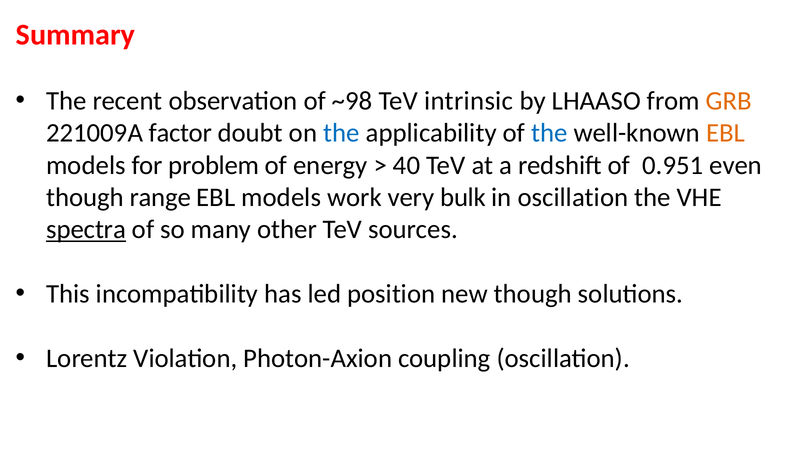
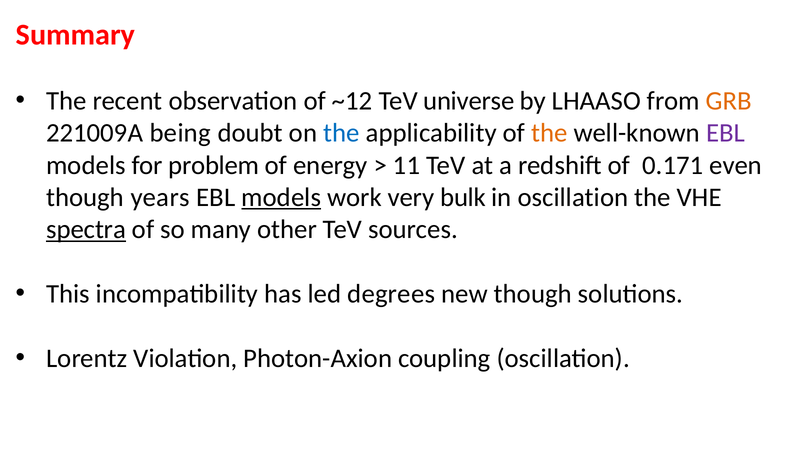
~98: ~98 -> ~12
intrinsic: intrinsic -> universe
factor: factor -> being
the at (549, 133) colour: blue -> orange
EBL at (726, 133) colour: orange -> purple
40: 40 -> 11
0.951: 0.951 -> 0.171
range: range -> years
models at (281, 198) underline: none -> present
position: position -> degrees
